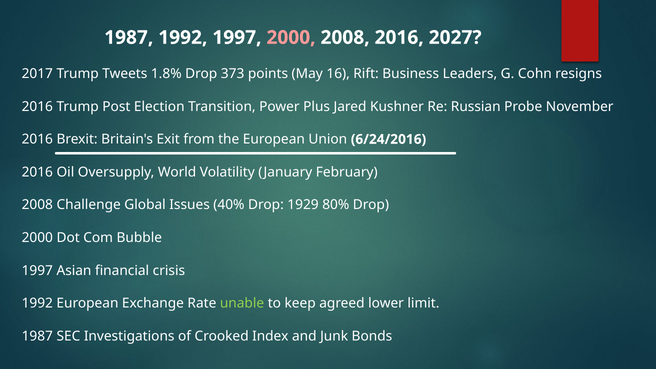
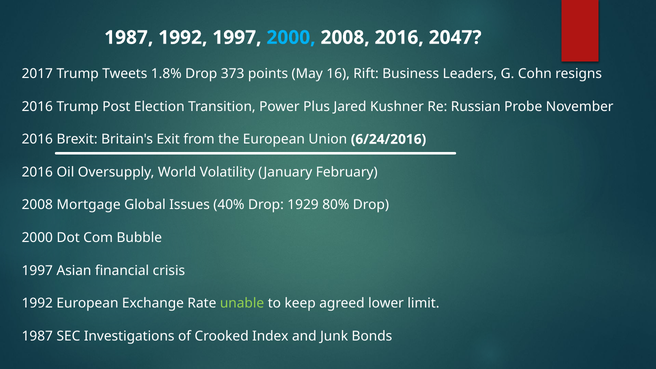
2000 at (291, 38) colour: pink -> light blue
2027: 2027 -> 2047
Challenge: Challenge -> Mortgage
